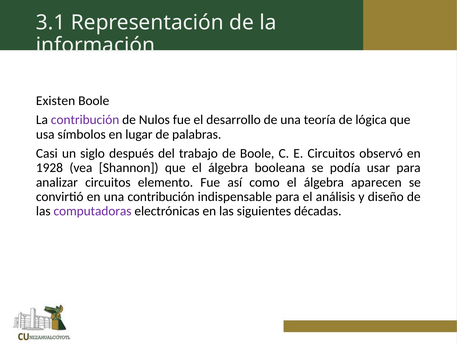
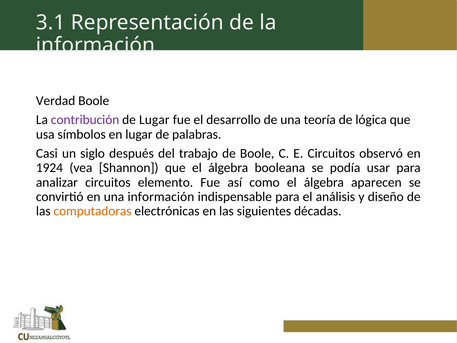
Existen: Existen -> Verdad
de Nulos: Nulos -> Lugar
1928: 1928 -> 1924
una contribución: contribución -> información
computadoras colour: purple -> orange
